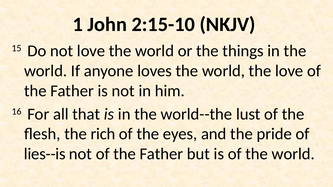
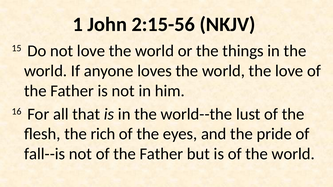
2:15-10: 2:15-10 -> 2:15-56
lies--is: lies--is -> fall--is
